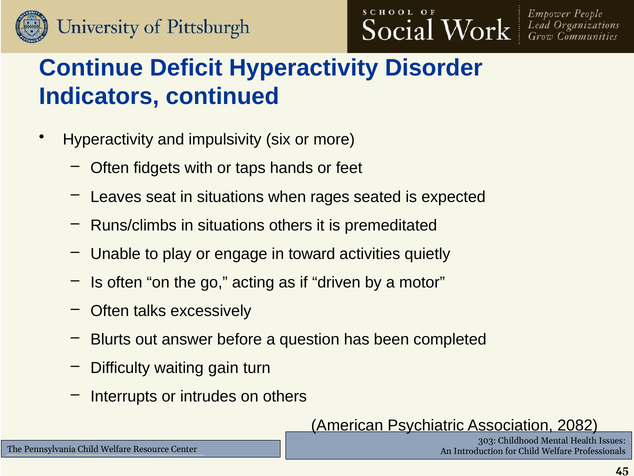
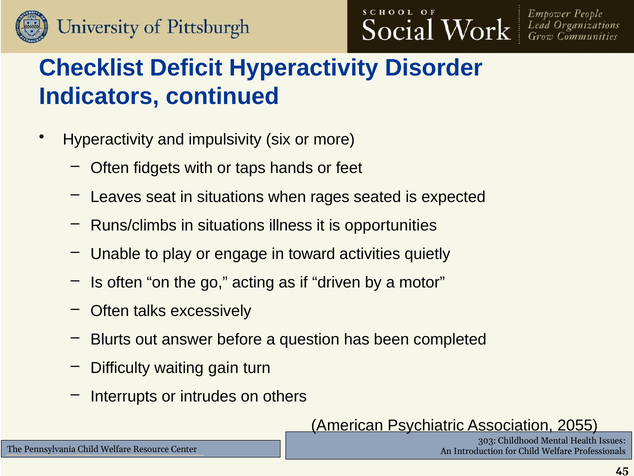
Continue: Continue -> Checklist
situations others: others -> illness
premeditated: premeditated -> opportunities
2082: 2082 -> 2055
